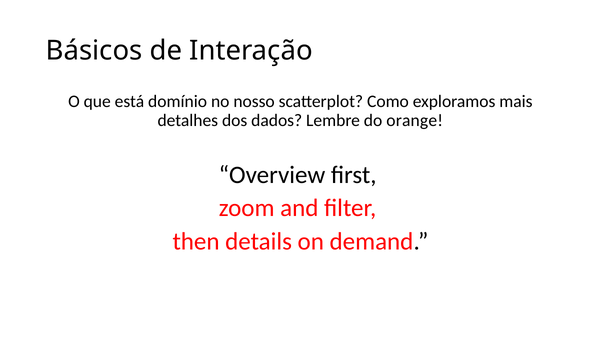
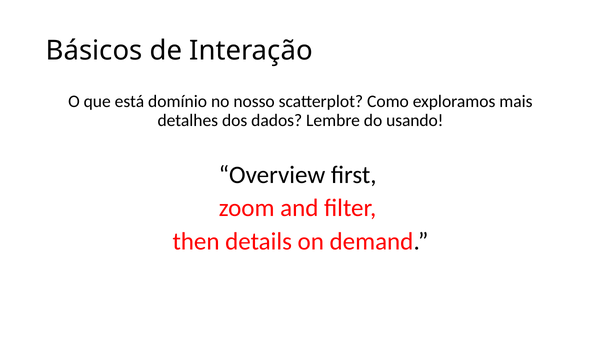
orange: orange -> usando
